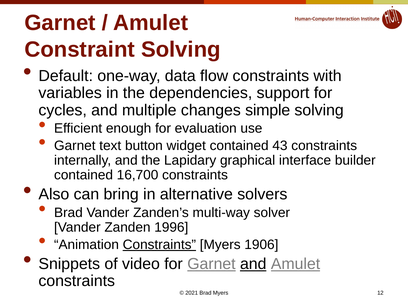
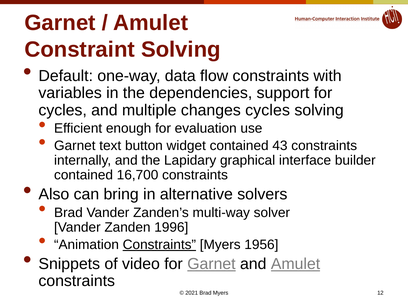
changes simple: simple -> cycles
1906: 1906 -> 1956
and at (253, 264) underline: present -> none
